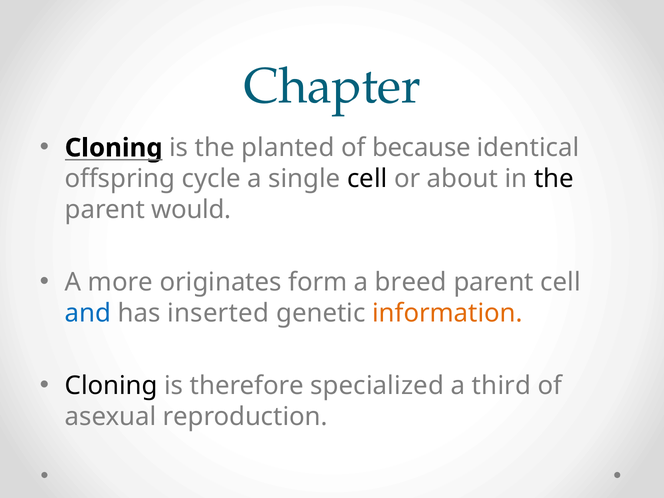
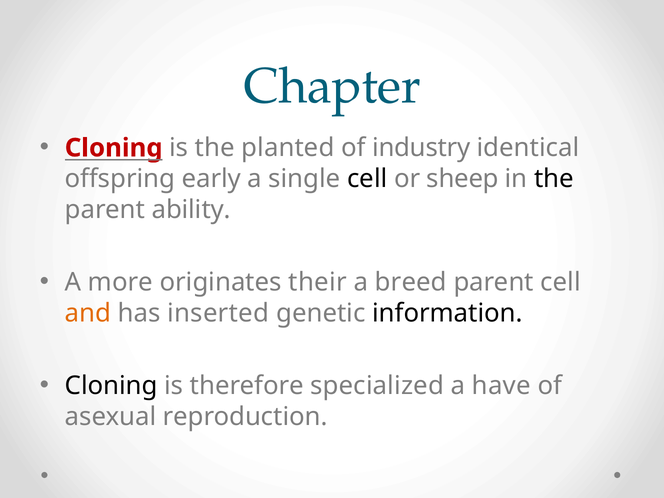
Cloning at (114, 148) colour: black -> red
because: because -> industry
cycle: cycle -> early
about: about -> sheep
would: would -> ability
form: form -> their
and colour: blue -> orange
information colour: orange -> black
third: third -> have
